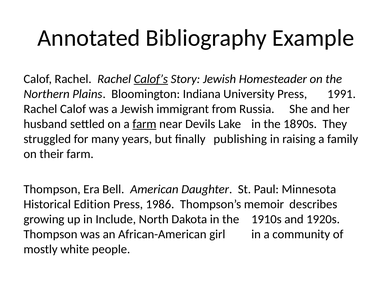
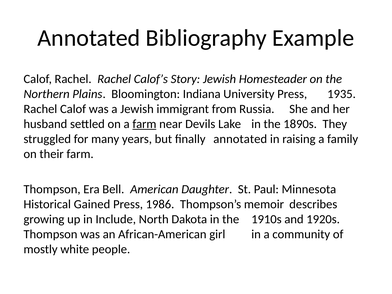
Calof’s underline: present -> none
1991: 1991 -> 1935
finally publishing: publishing -> annotated
Edition: Edition -> Gained
